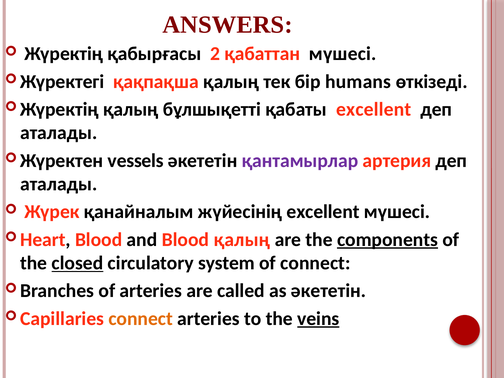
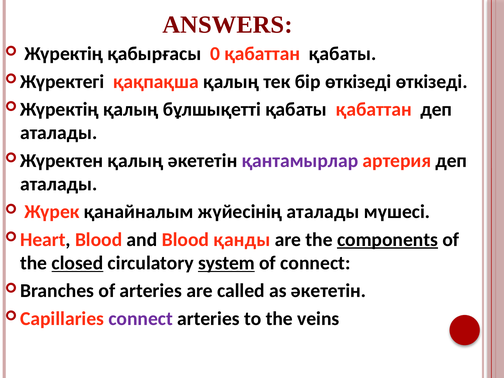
2: 2 -> 0
қабаттан мүшесі: мүшесі -> қабаты
бір humans: humans -> өткізеді
қабаты excellent: excellent -> қабаттан
vessels at (136, 161): vessels -> қалың
жүйесінің excellent: excellent -> аталады
Blood қалың: қалың -> қанды
system underline: none -> present
connect at (141, 319) colour: orange -> purple
veins underline: present -> none
